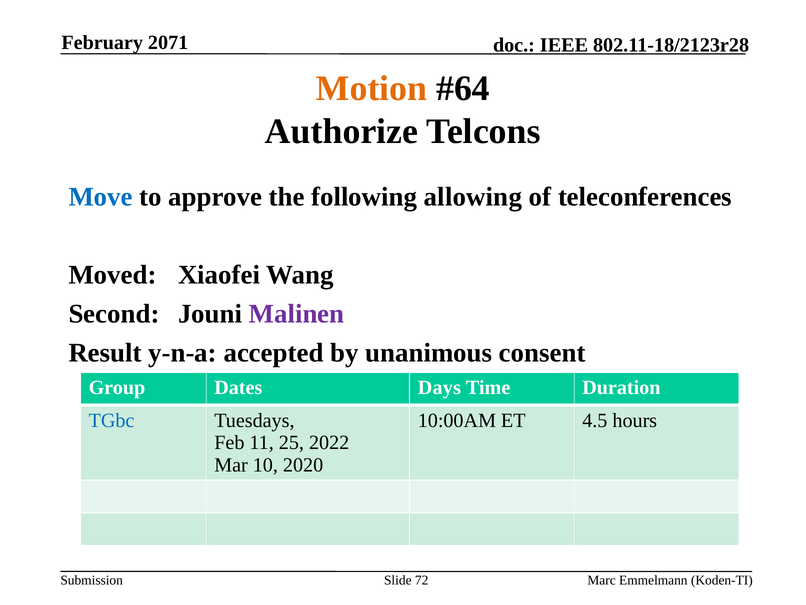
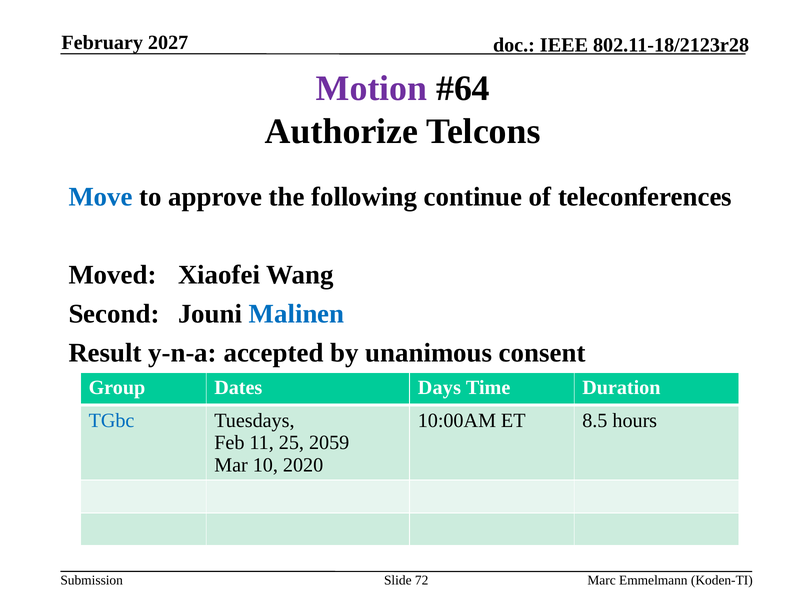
2071: 2071 -> 2027
Motion colour: orange -> purple
allowing: allowing -> continue
Malinen colour: purple -> blue
4.5: 4.5 -> 8.5
2022: 2022 -> 2059
